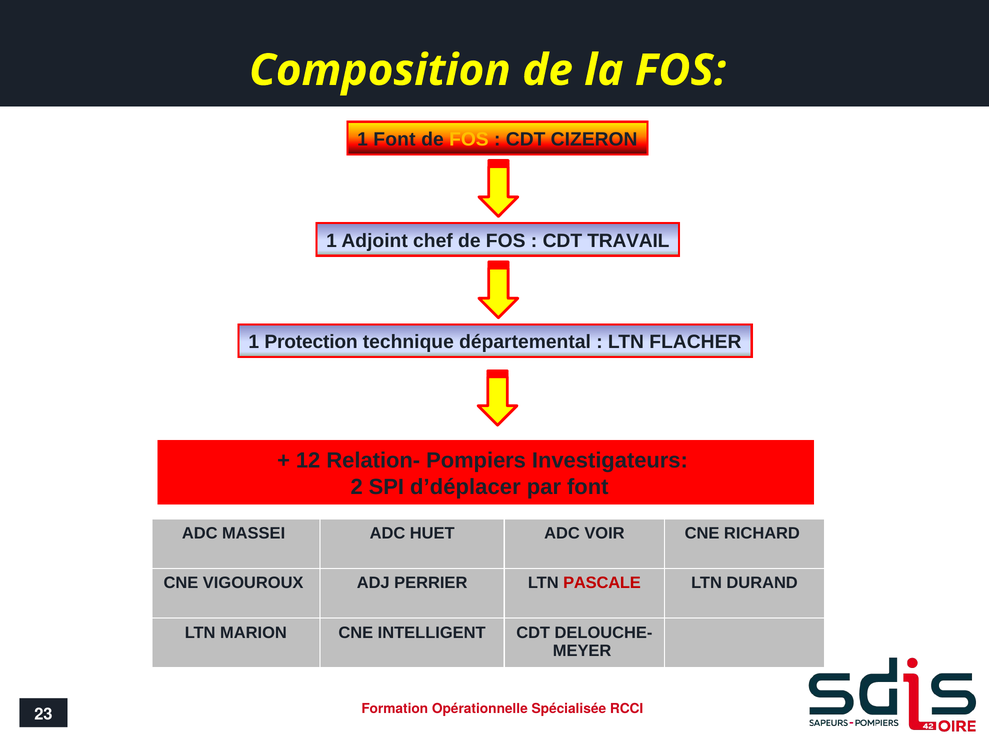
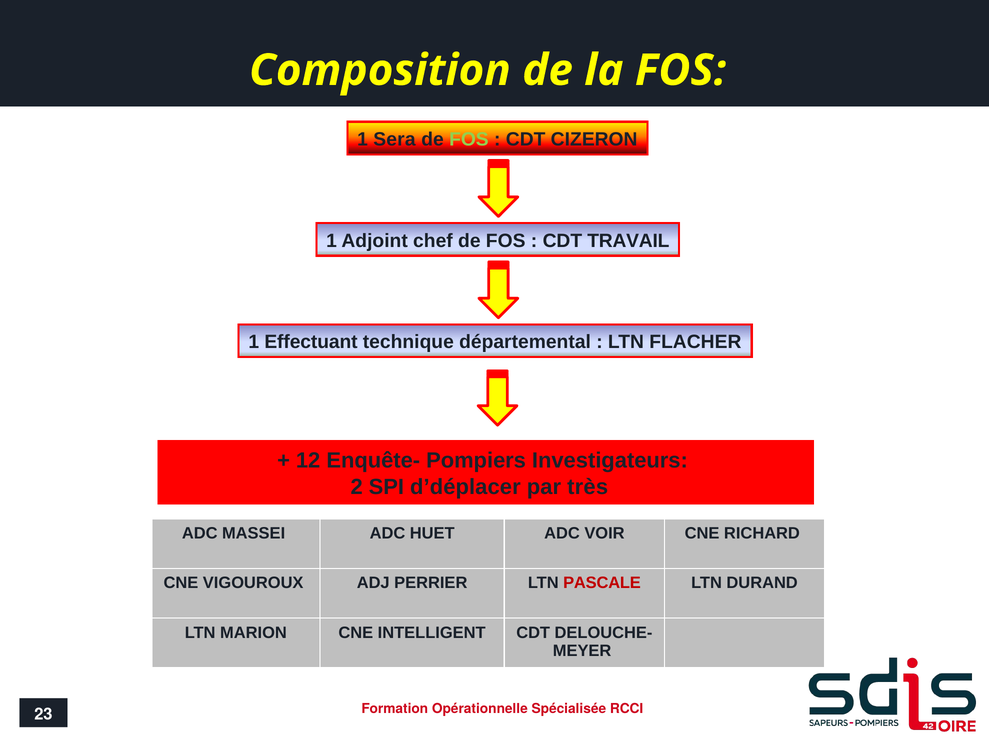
1 Font: Font -> Sera
FOS at (469, 139) colour: yellow -> light green
Protection: Protection -> Effectuant
Relation-: Relation- -> Enquête-
par font: font -> très
